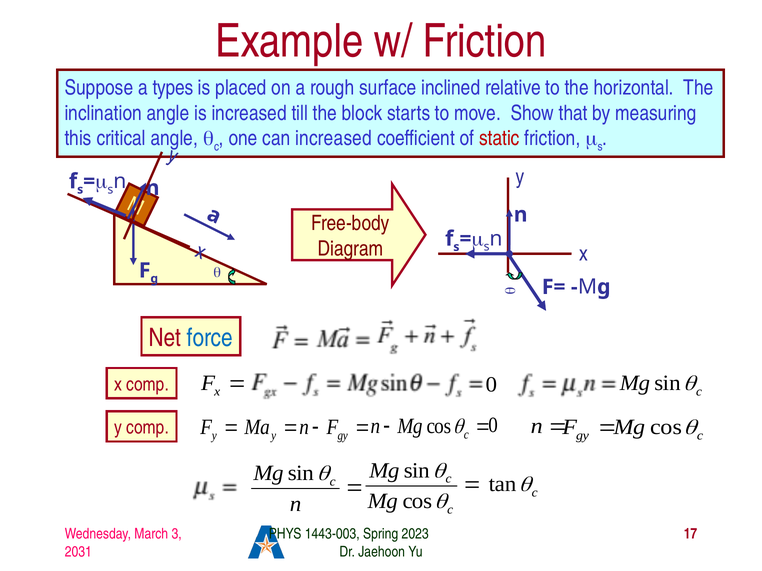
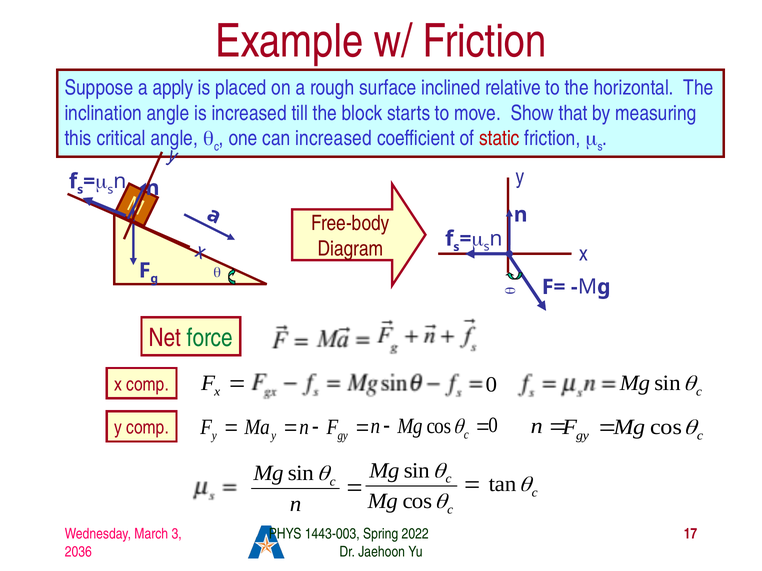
types: types -> apply
force colour: blue -> green
2023: 2023 -> 2022
2031: 2031 -> 2036
